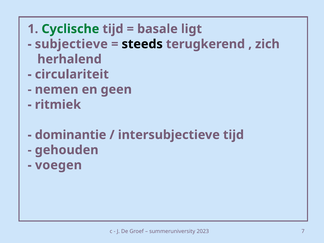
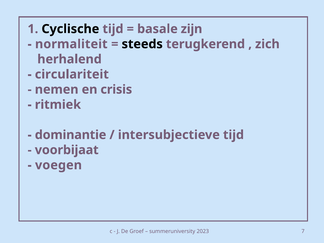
Cyclische colour: green -> black
ligt: ligt -> zijn
subjectieve: subjectieve -> normaliteit
geen: geen -> crisis
gehouden: gehouden -> voorbijaat
